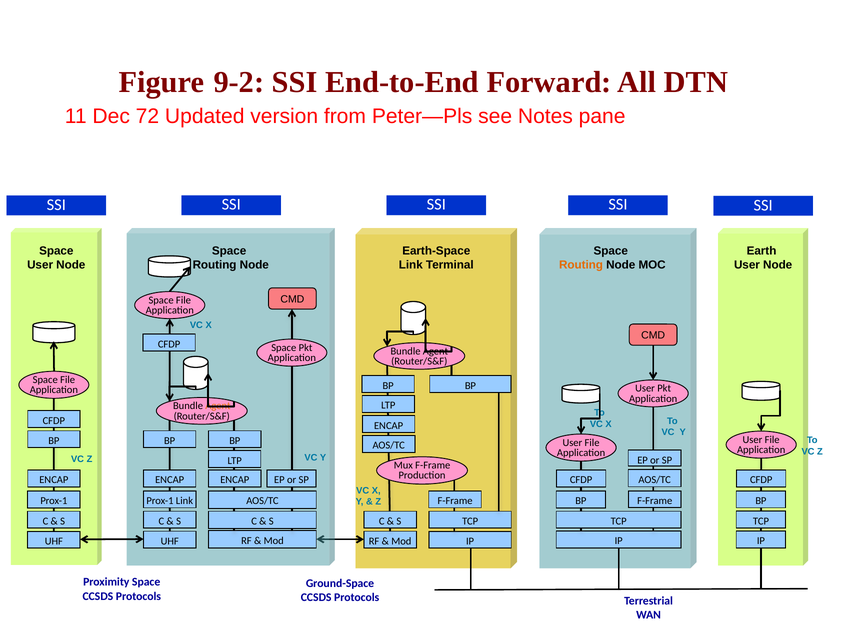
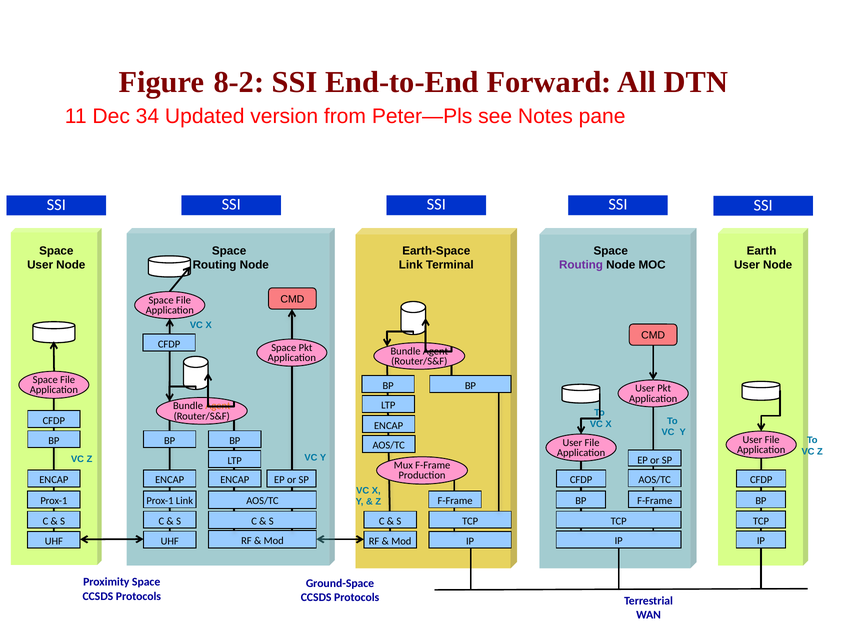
9-2: 9-2 -> 8-2
72: 72 -> 34
Routing at (581, 265) colour: orange -> purple
